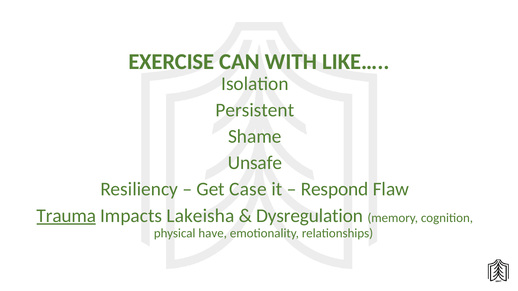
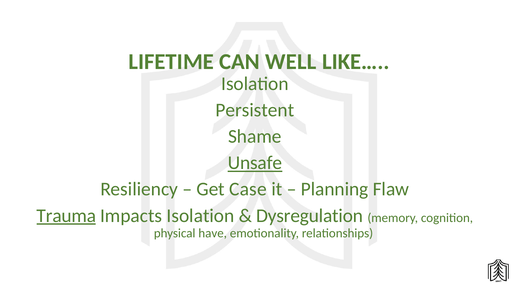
EXERCISE: EXERCISE -> LIFETIME
WITH: WITH -> WELL
Unsafe underline: none -> present
Respond: Respond -> Planning
Impacts Lakeisha: Lakeisha -> Isolation
